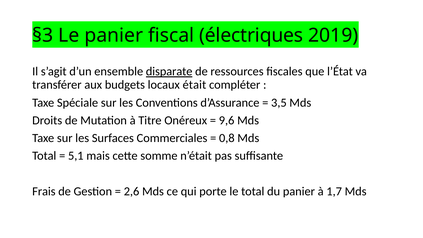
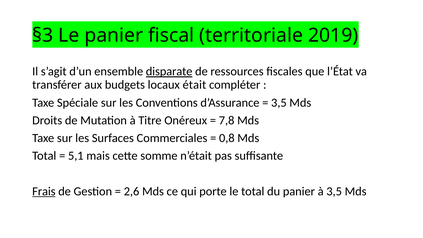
électriques: électriques -> territoriale
9,6: 9,6 -> 7,8
Frais underline: none -> present
à 1,7: 1,7 -> 3,5
